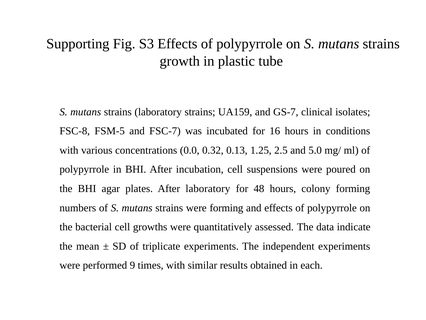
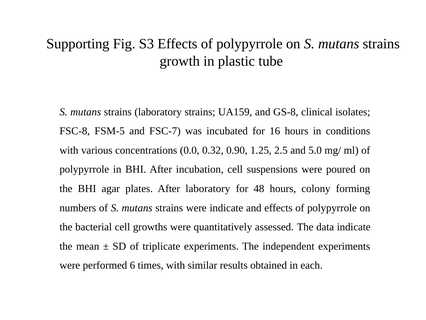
GS-7: GS-7 -> GS-8
0.13: 0.13 -> 0.90
were forming: forming -> indicate
9: 9 -> 6
